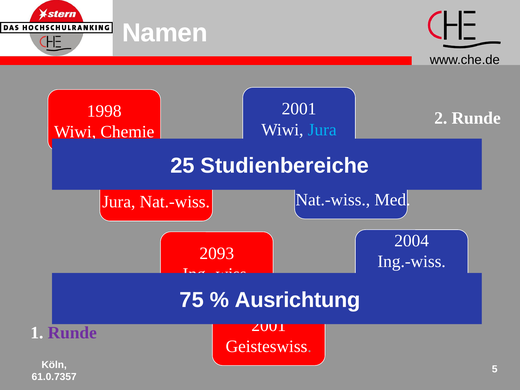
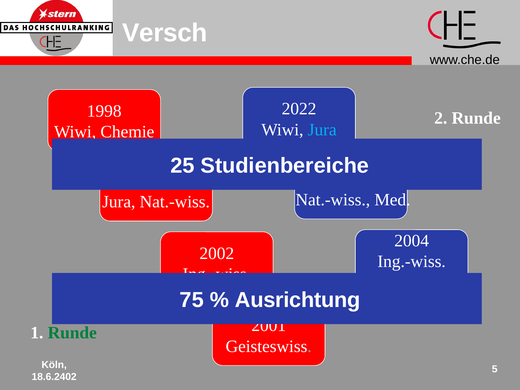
Namen: Namen -> Versch
2001 at (299, 109): 2001 -> 2022
2093: 2093 -> 2002
Runde at (72, 333) colour: purple -> green
61.0.7357: 61.0.7357 -> 18.6.2402
